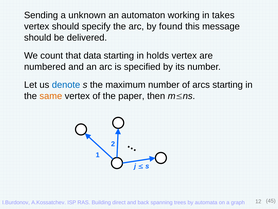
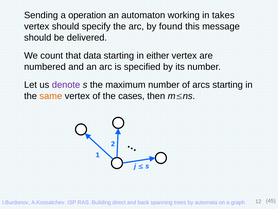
unknown: unknown -> operation
holds: holds -> either
denote colour: blue -> purple
paper: paper -> cases
